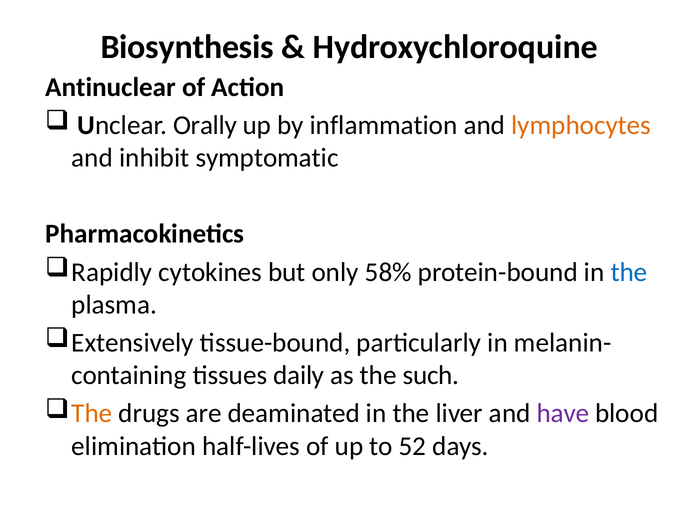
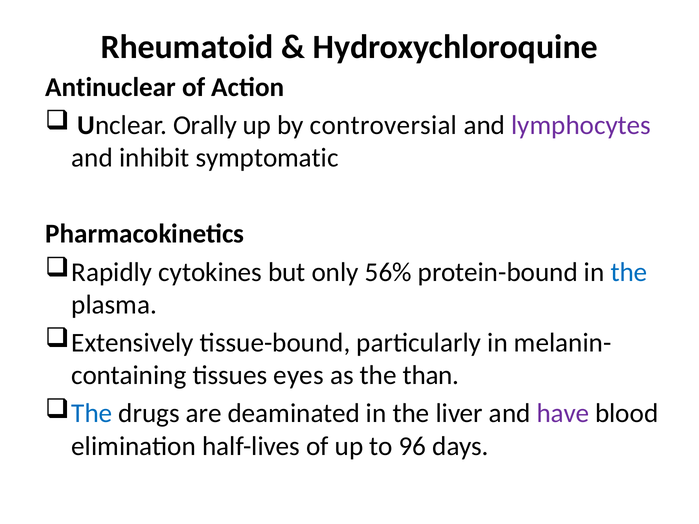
Biosynthesis: Biosynthesis -> Rheumatoid
inflammation: inflammation -> controversial
lymphocytes colour: orange -> purple
58%: 58% -> 56%
daily: daily -> eyes
such: such -> than
The at (92, 414) colour: orange -> blue
52: 52 -> 96
